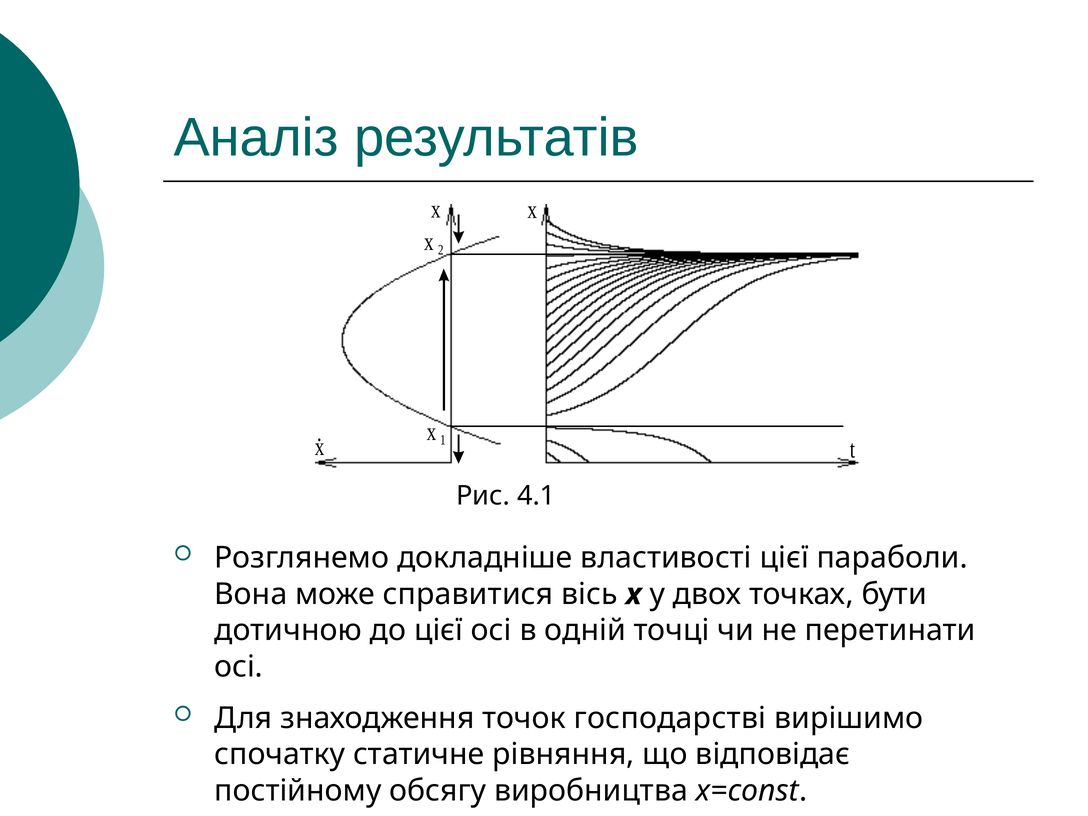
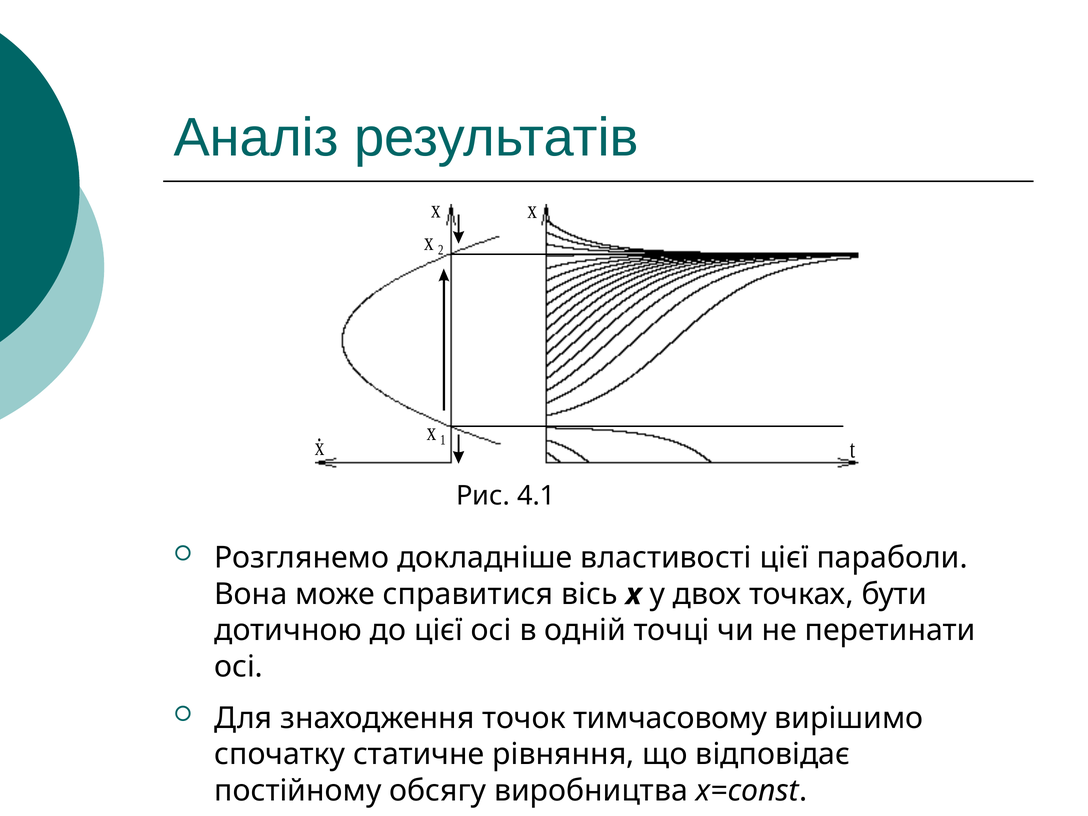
господарстві: господарстві -> тимчасовому
